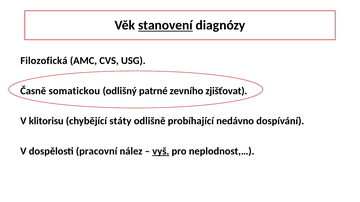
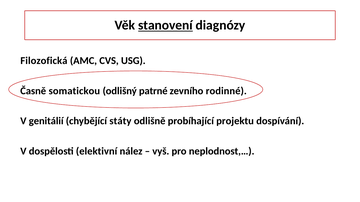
zjišťovat: zjišťovat -> rodinné
klitorisu: klitorisu -> genitálií
nedávno: nedávno -> projektu
pracovní: pracovní -> elektivní
vyš underline: present -> none
